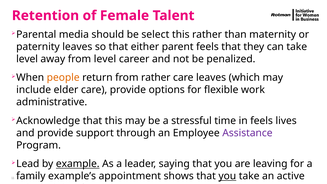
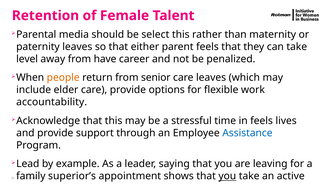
from level: level -> have
from rather: rather -> senior
administrative: administrative -> accountability
Assistance colour: purple -> blue
example underline: present -> none
example’s: example’s -> superior’s
